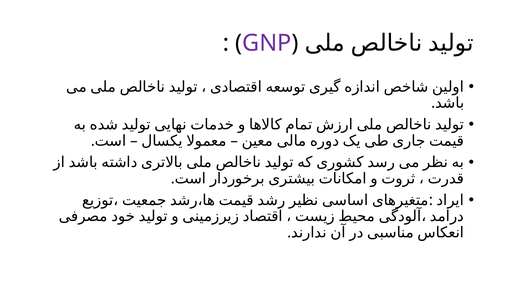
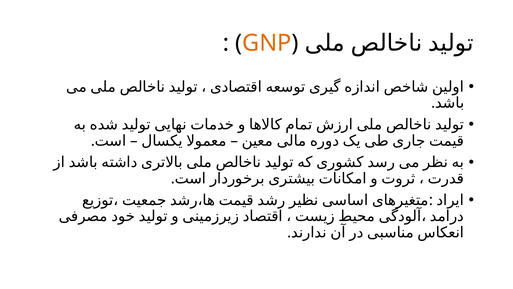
GNP colour: purple -> orange
